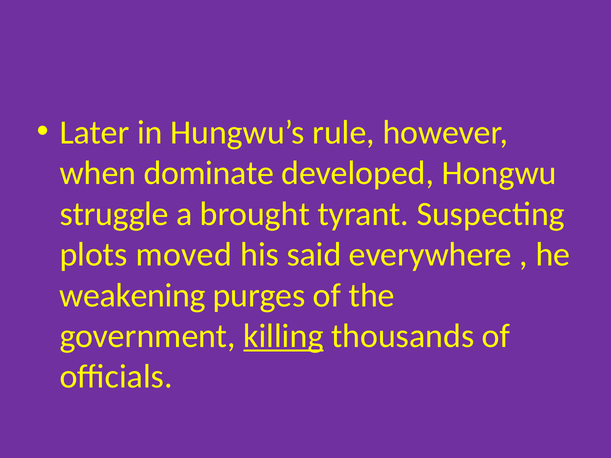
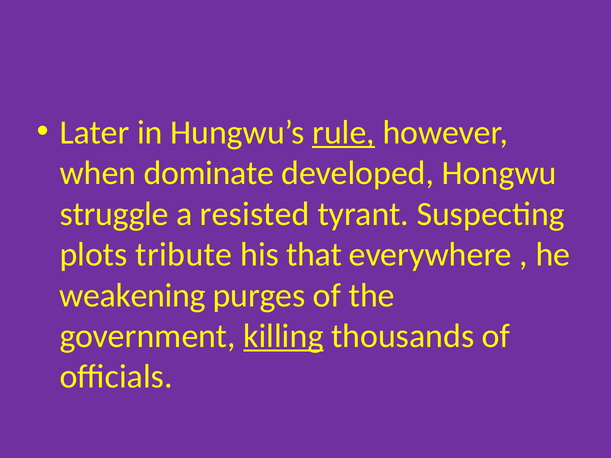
rule underline: none -> present
brought: brought -> resisted
moved: moved -> tribute
said: said -> that
